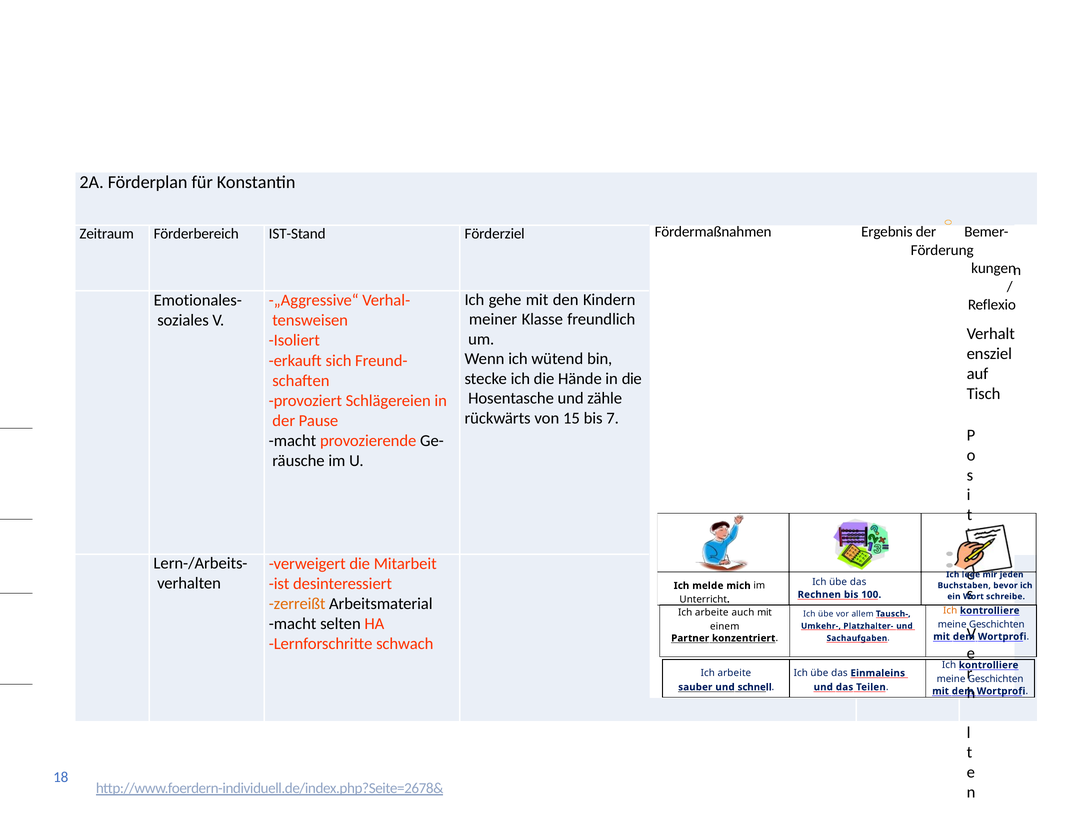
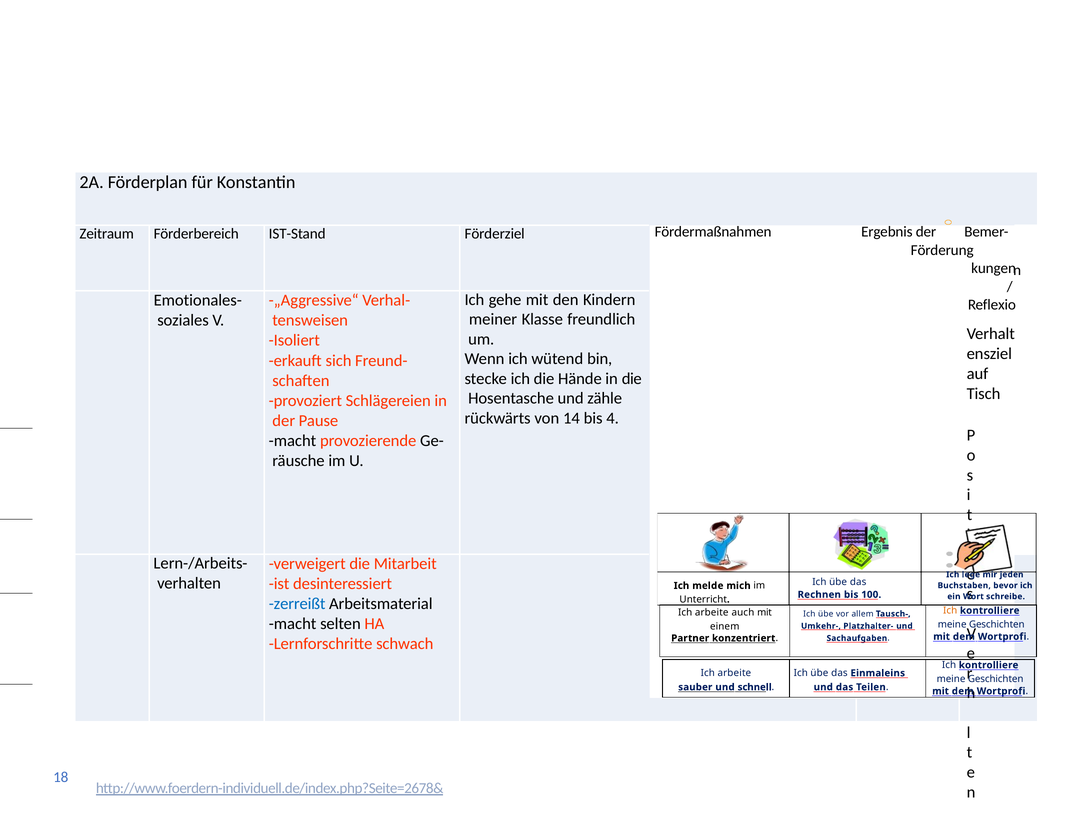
15: 15 -> 14
7: 7 -> 4
zerreißt colour: orange -> blue
